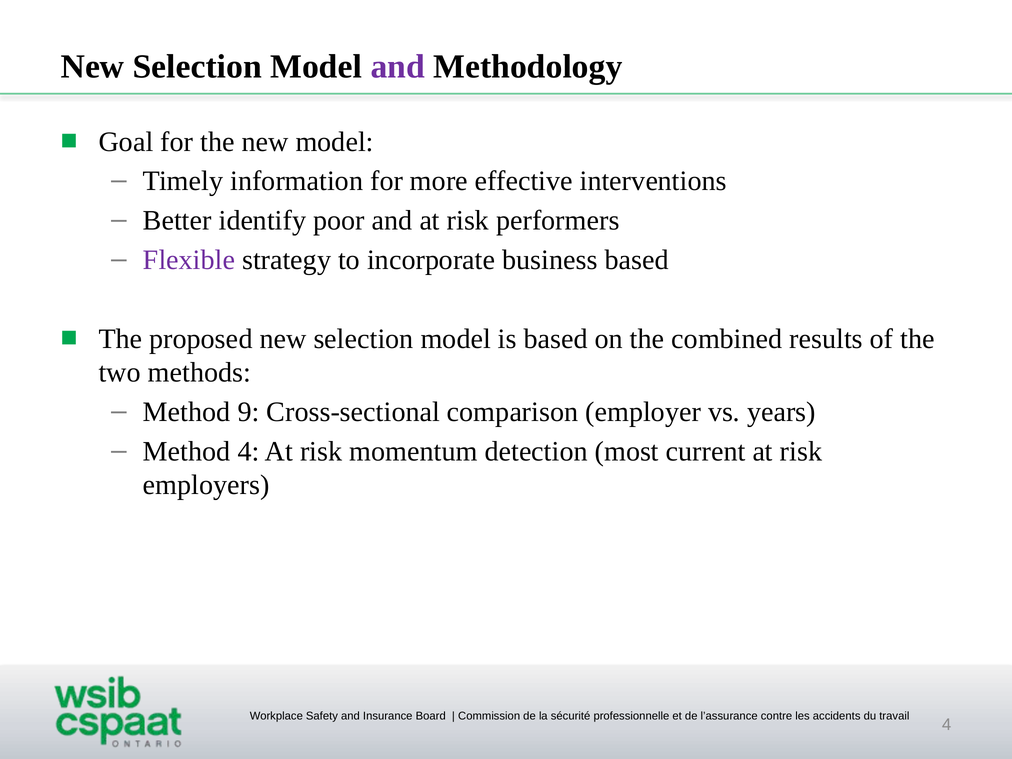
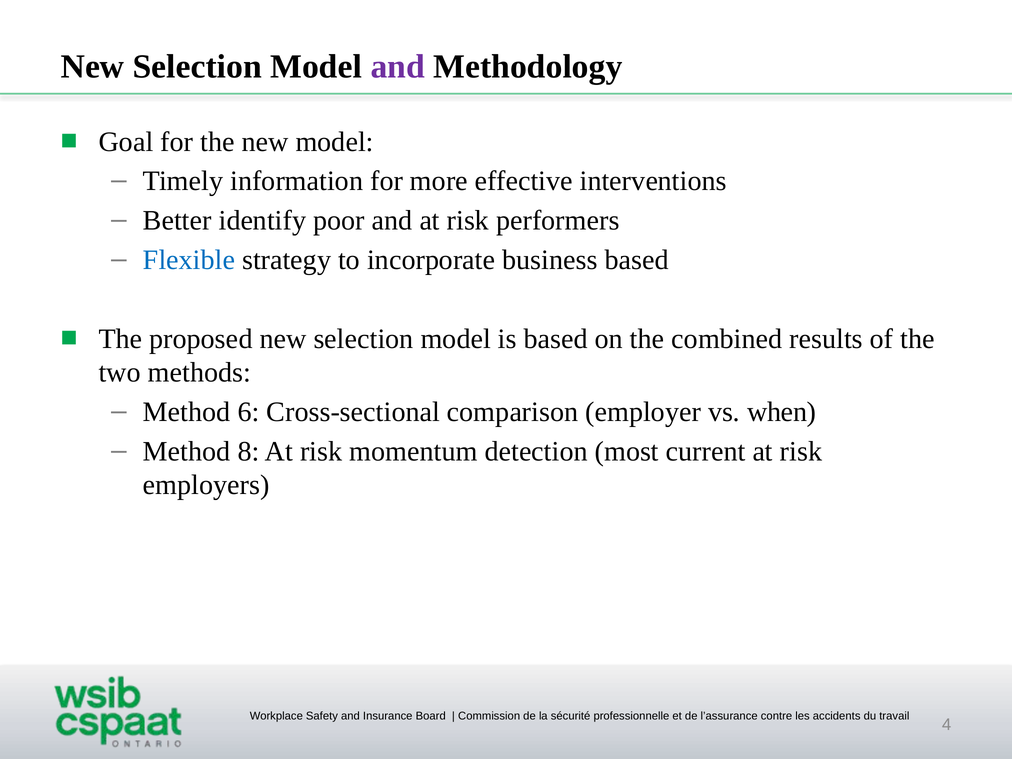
Flexible colour: purple -> blue
9: 9 -> 6
years: years -> when
Method 4: 4 -> 8
